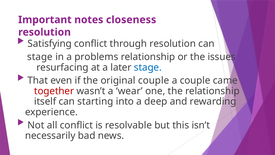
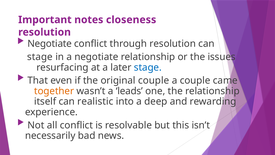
Satisfying at (50, 44): Satisfying -> Negotiate
a problems: problems -> negotiate
together colour: red -> orange
wear: wear -> leads
starting: starting -> realistic
